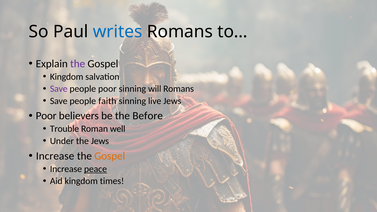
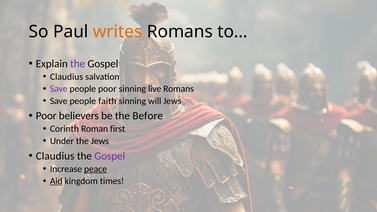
writes colour: blue -> orange
Kingdom at (67, 77): Kingdom -> Claudius
will: will -> live
live: live -> will
Trouble: Trouble -> Corinth
well: well -> first
Increase at (55, 156): Increase -> Claudius
Gospel at (110, 156) colour: orange -> purple
Aid underline: none -> present
